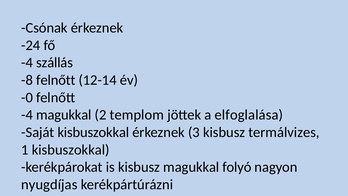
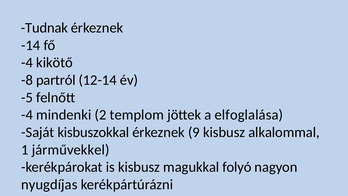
Csónak: Csónak -> Tudnak
-24: -24 -> -14
szállás: szállás -> kikötő
-8 felnőtt: felnőtt -> partról
-0: -0 -> -5
-4 magukkal: magukkal -> mindenki
3: 3 -> 9
termálvizes: termálvizes -> alkalommal
1 kisbuszokkal: kisbuszokkal -> járművekkel
